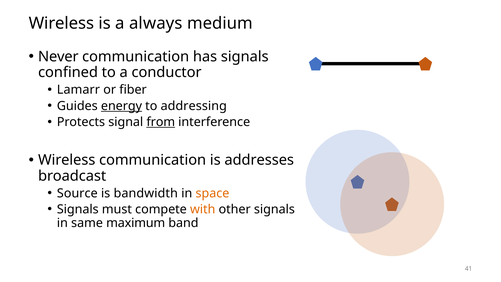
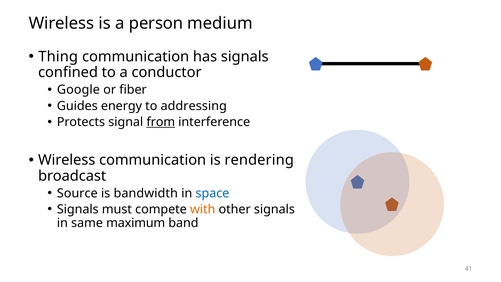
always: always -> person
Never: Never -> Thing
Lamarr: Lamarr -> Google
energy underline: present -> none
addresses: addresses -> rendering
space colour: orange -> blue
